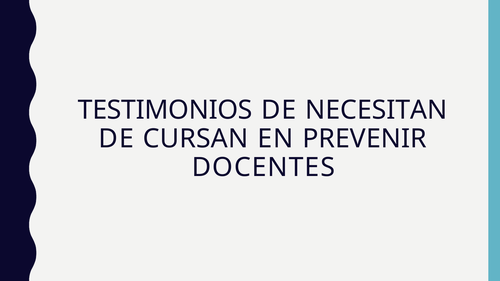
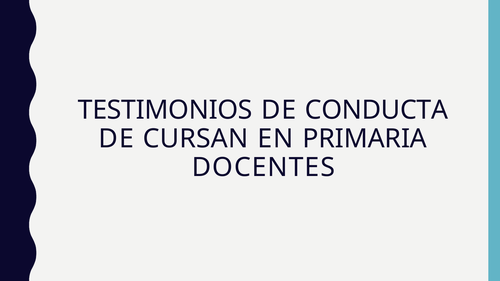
NECESITAN: NECESITAN -> CONDUCTA
PREVENIR: PREVENIR -> PRIMARIA
